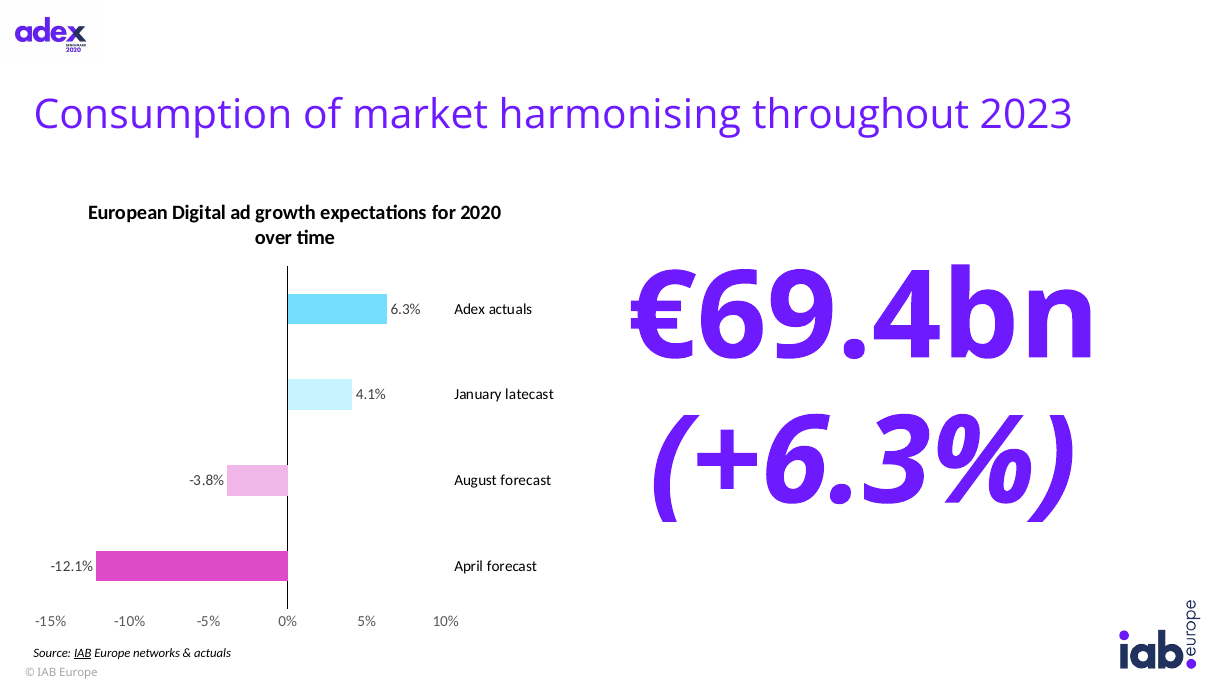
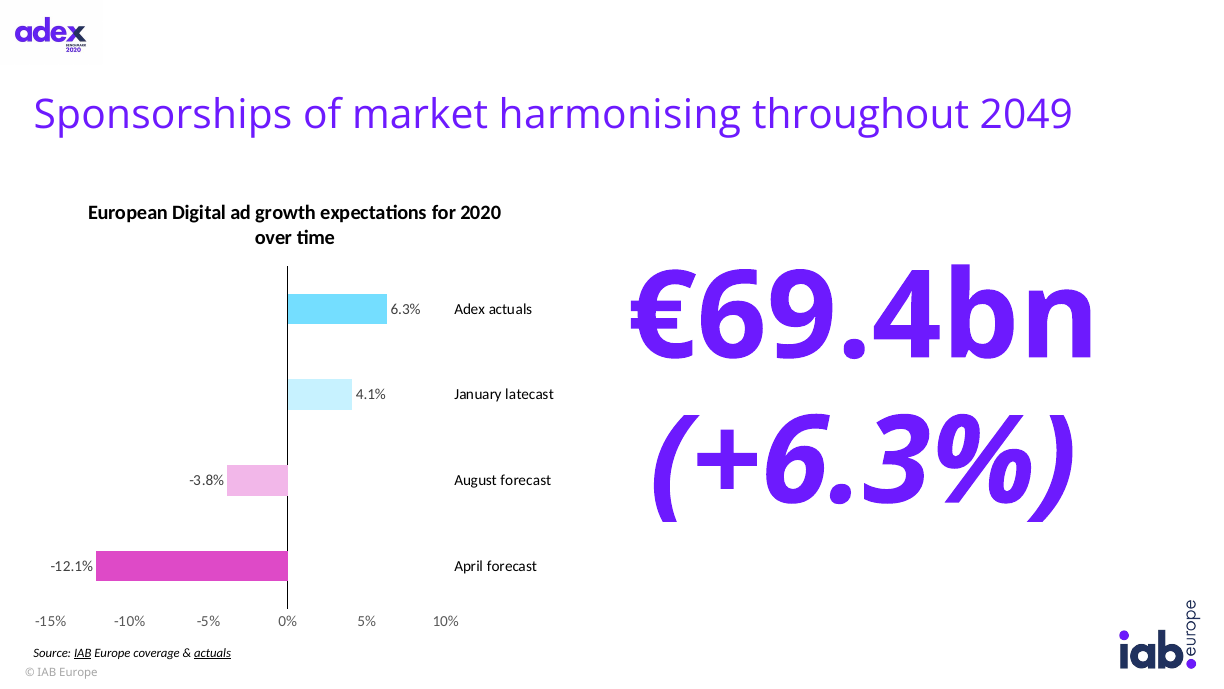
Consumption: Consumption -> Sponsorships
2023: 2023 -> 2049
networks: networks -> coverage
actuals at (213, 653) underline: none -> present
